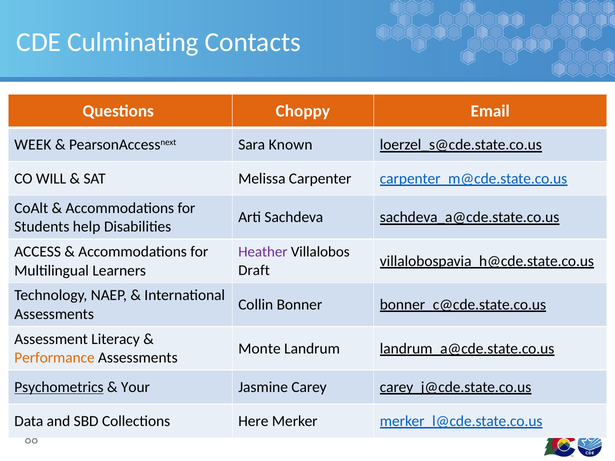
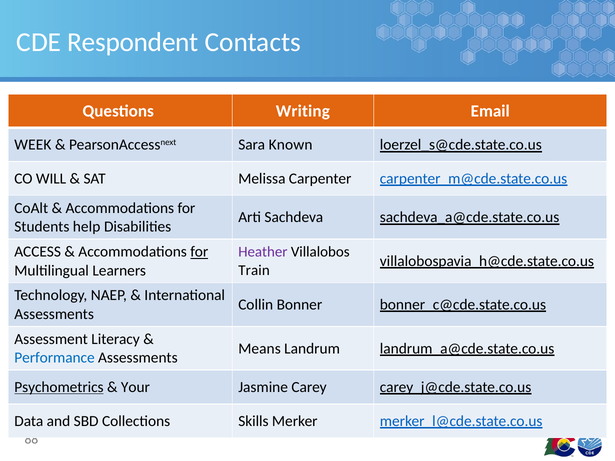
Culminating: Culminating -> Respondent
Choppy: Choppy -> Writing
for at (199, 252) underline: none -> present
Draft: Draft -> Train
Monte: Monte -> Means
Performance colour: orange -> blue
Here: Here -> Skills
